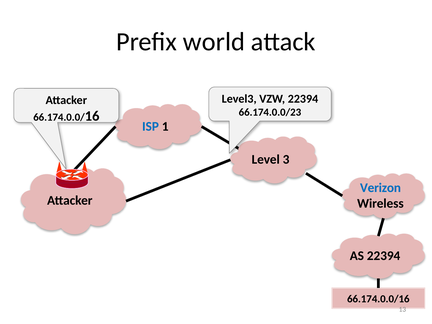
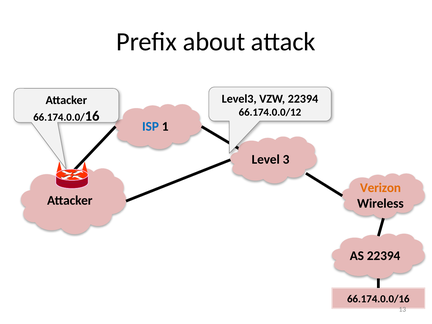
world: world -> about
66.174.0.0/23: 66.174.0.0/23 -> 66.174.0.0/12
Verizon colour: blue -> orange
